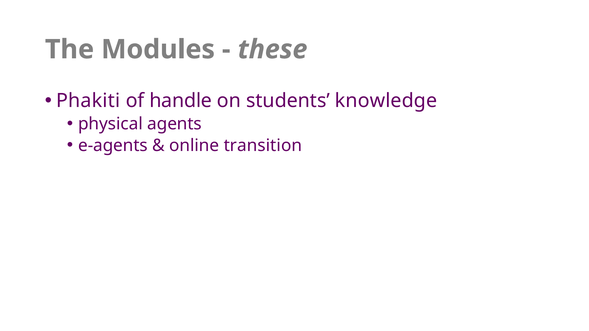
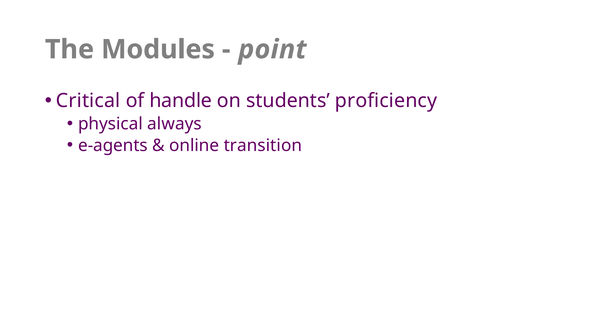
these: these -> point
Phakiti: Phakiti -> Critical
knowledge: knowledge -> proficiency
agents: agents -> always
